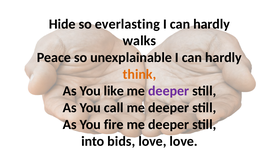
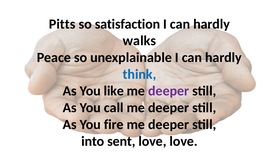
Hide: Hide -> Pitts
everlasting: everlasting -> satisfaction
think colour: orange -> blue
bids: bids -> sent
